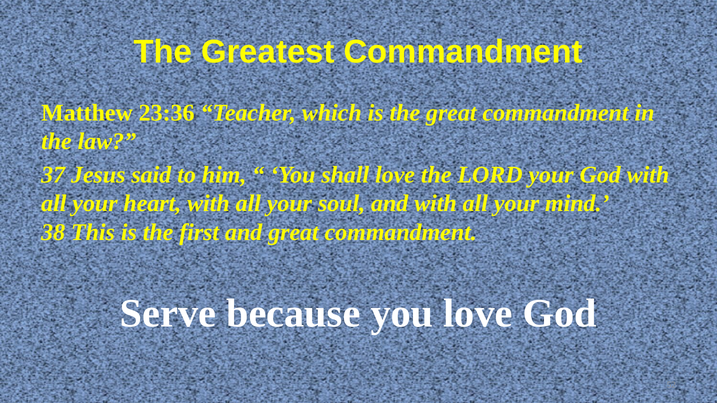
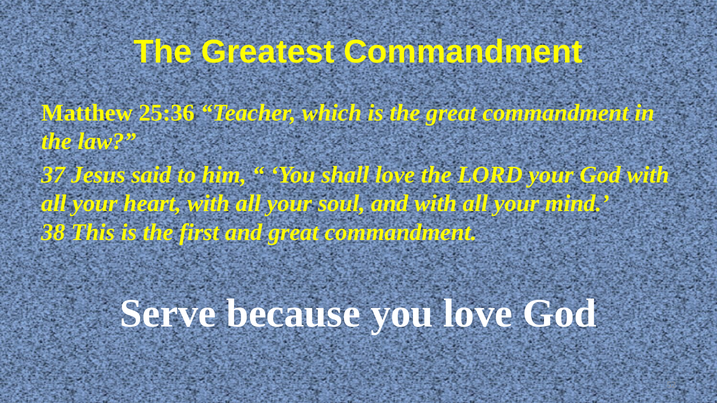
23:36: 23:36 -> 25:36
